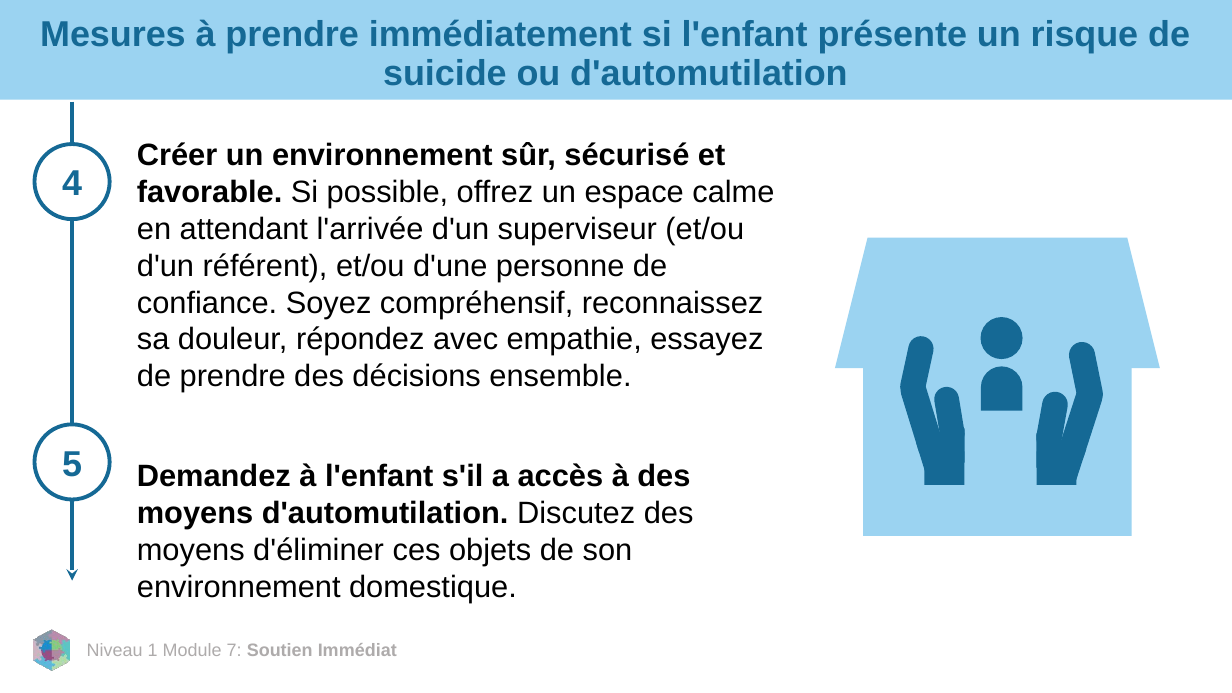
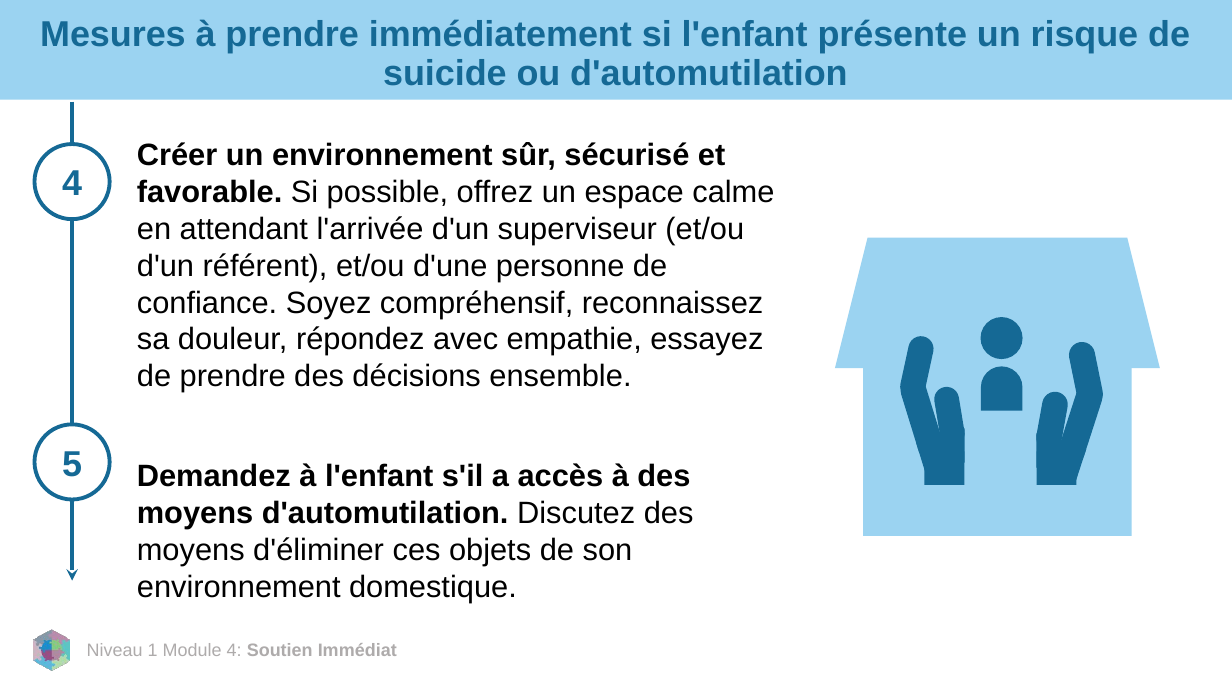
7 at (234, 651): 7 -> 4
